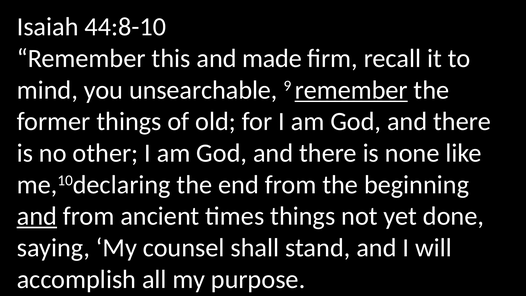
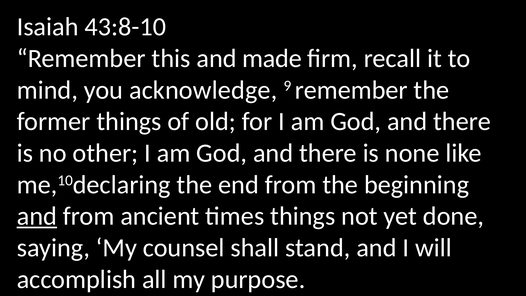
44:8-10: 44:8-10 -> 43:8-10
unsearchable: unsearchable -> acknowledge
remember at (351, 90) underline: present -> none
